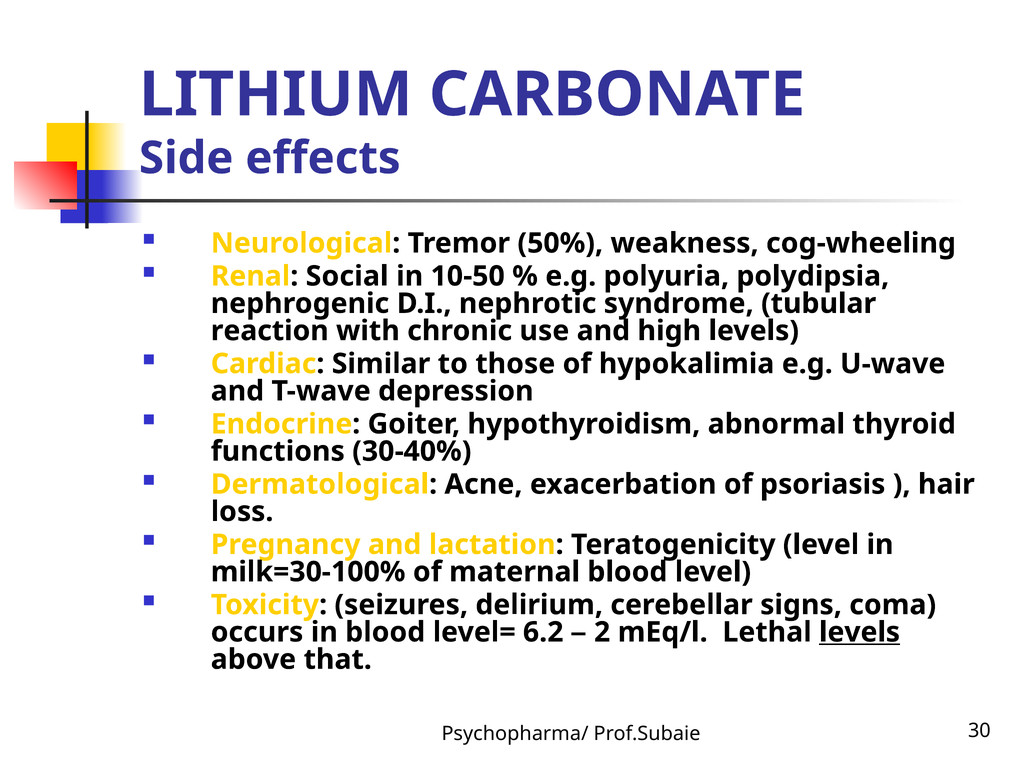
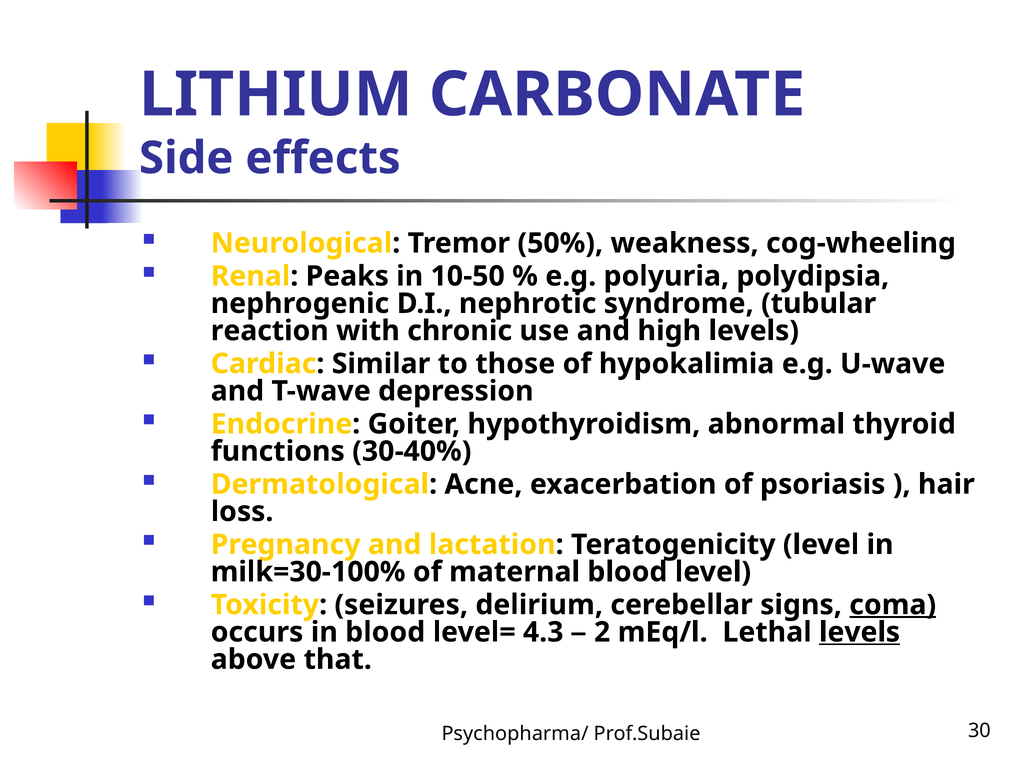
Social: Social -> Peaks
coma underline: none -> present
6.2: 6.2 -> 4.3
